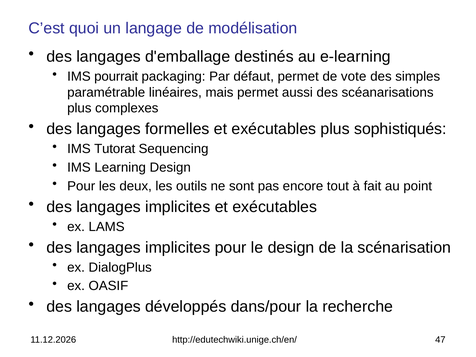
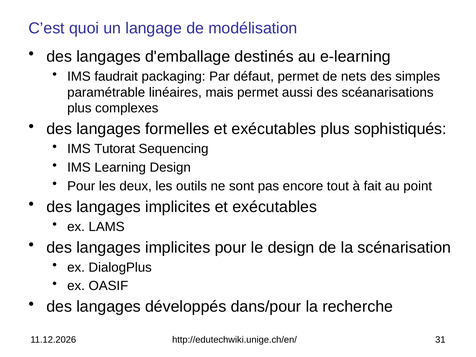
pourrait: pourrait -> faudrait
vote: vote -> nets
47: 47 -> 31
